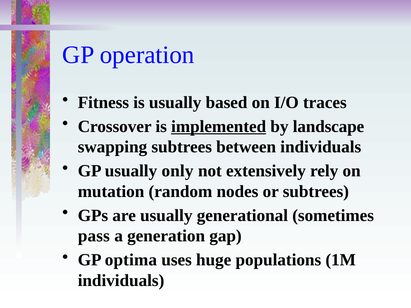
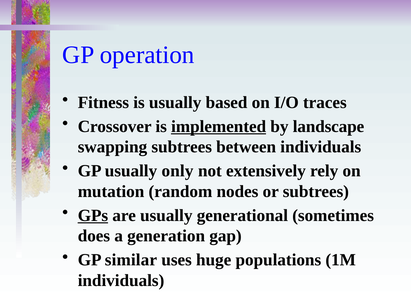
GPs underline: none -> present
pass: pass -> does
optima: optima -> similar
